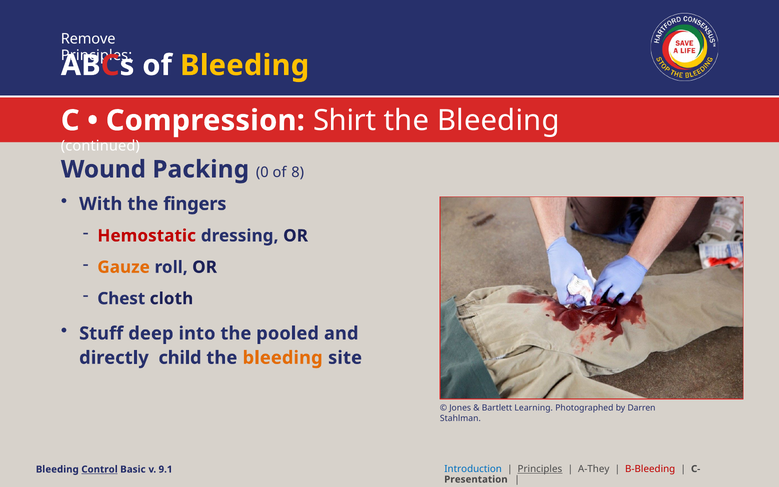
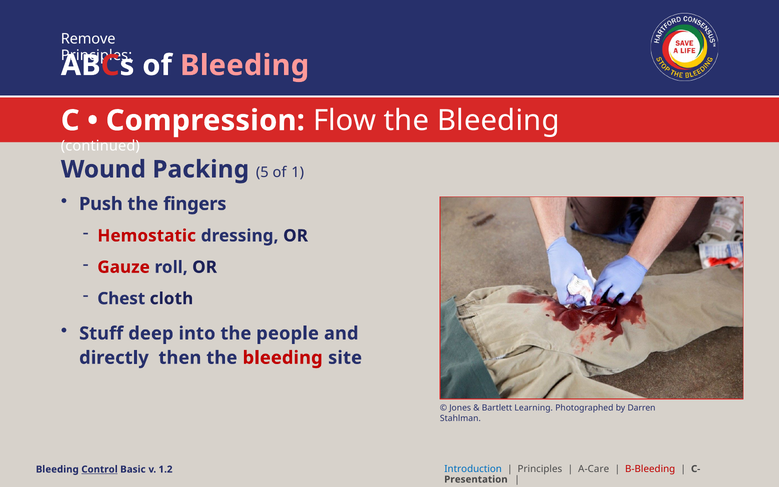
Bleeding at (245, 65) colour: yellow -> pink
Shirt: Shirt -> Flow
0: 0 -> 5
8: 8 -> 1
With: With -> Push
Gauze colour: orange -> red
pooled: pooled -> people
child: child -> then
bleeding at (283, 358) colour: orange -> red
Principles at (540, 469) underline: present -> none
A-They: A-They -> A-Care
9.1: 9.1 -> 1.2
